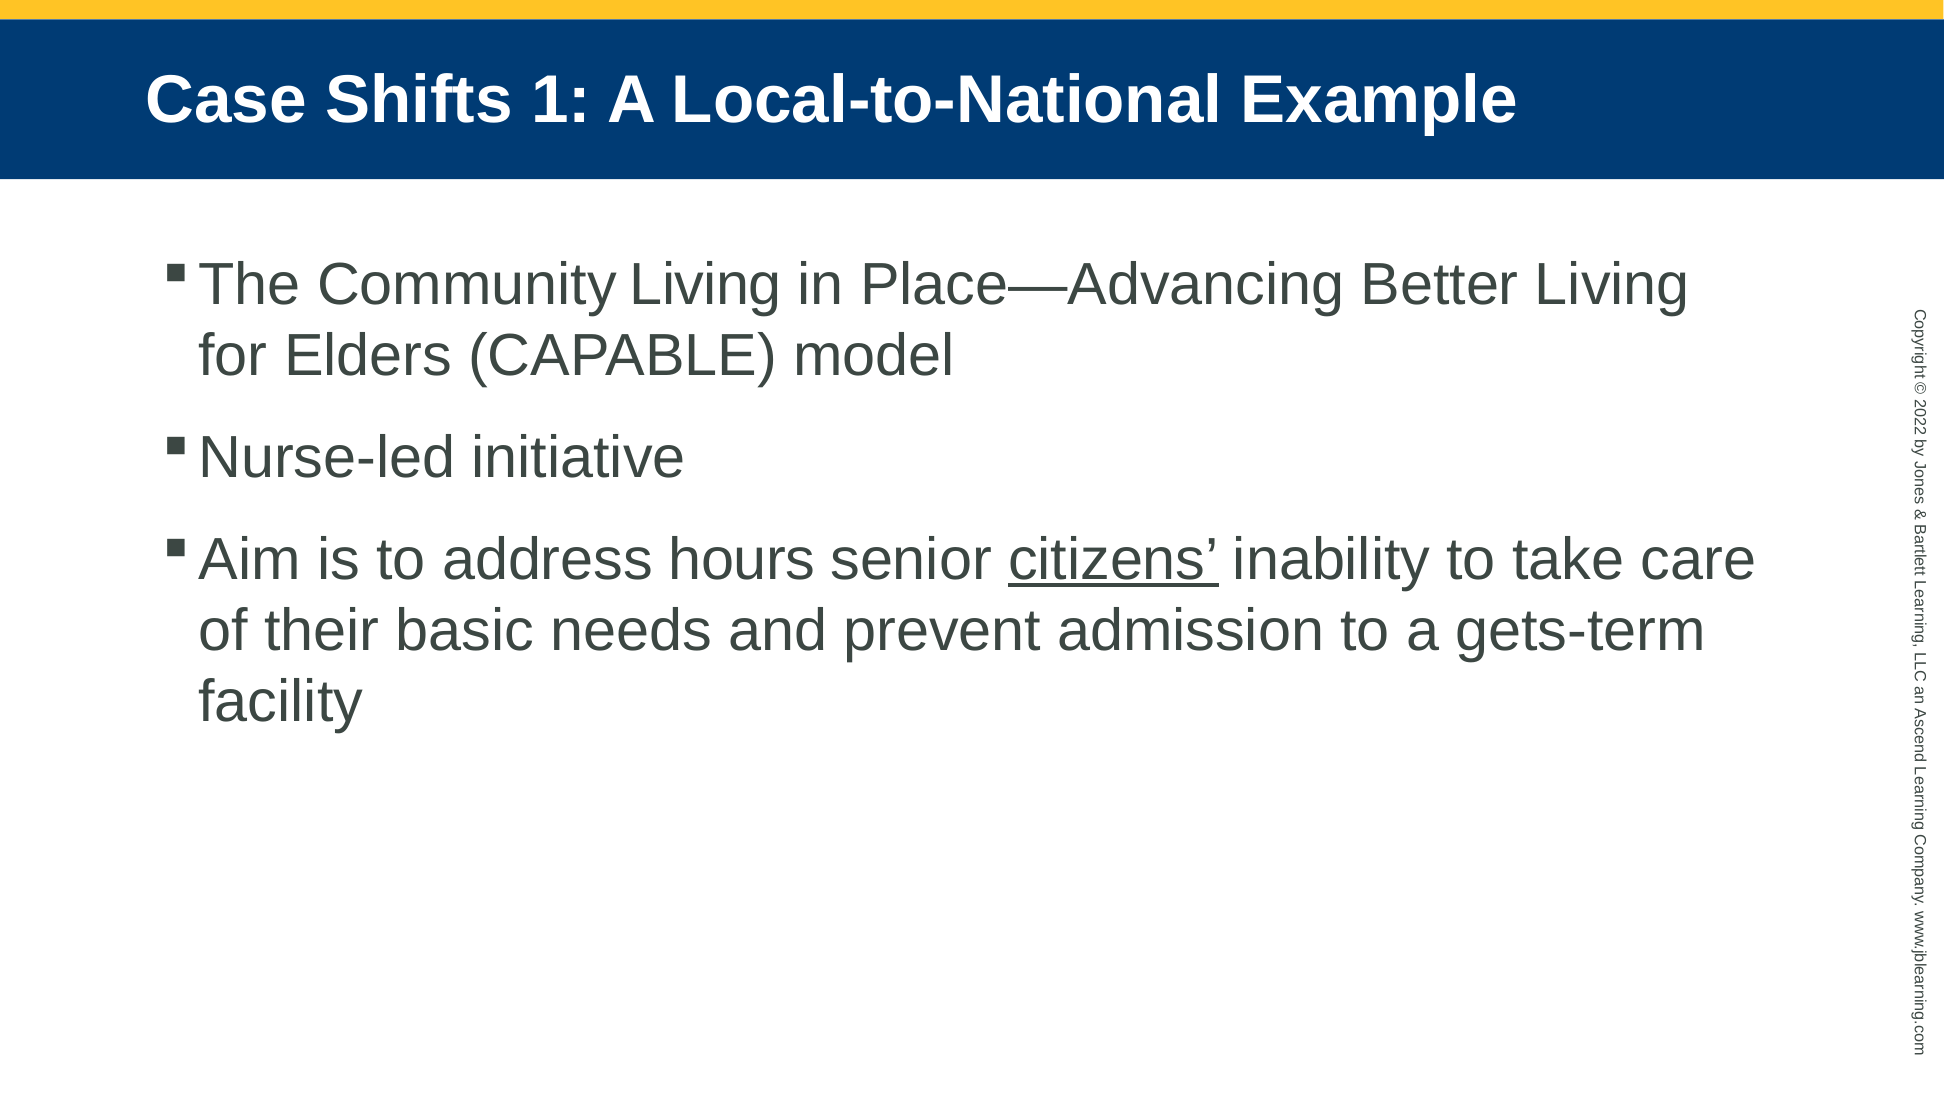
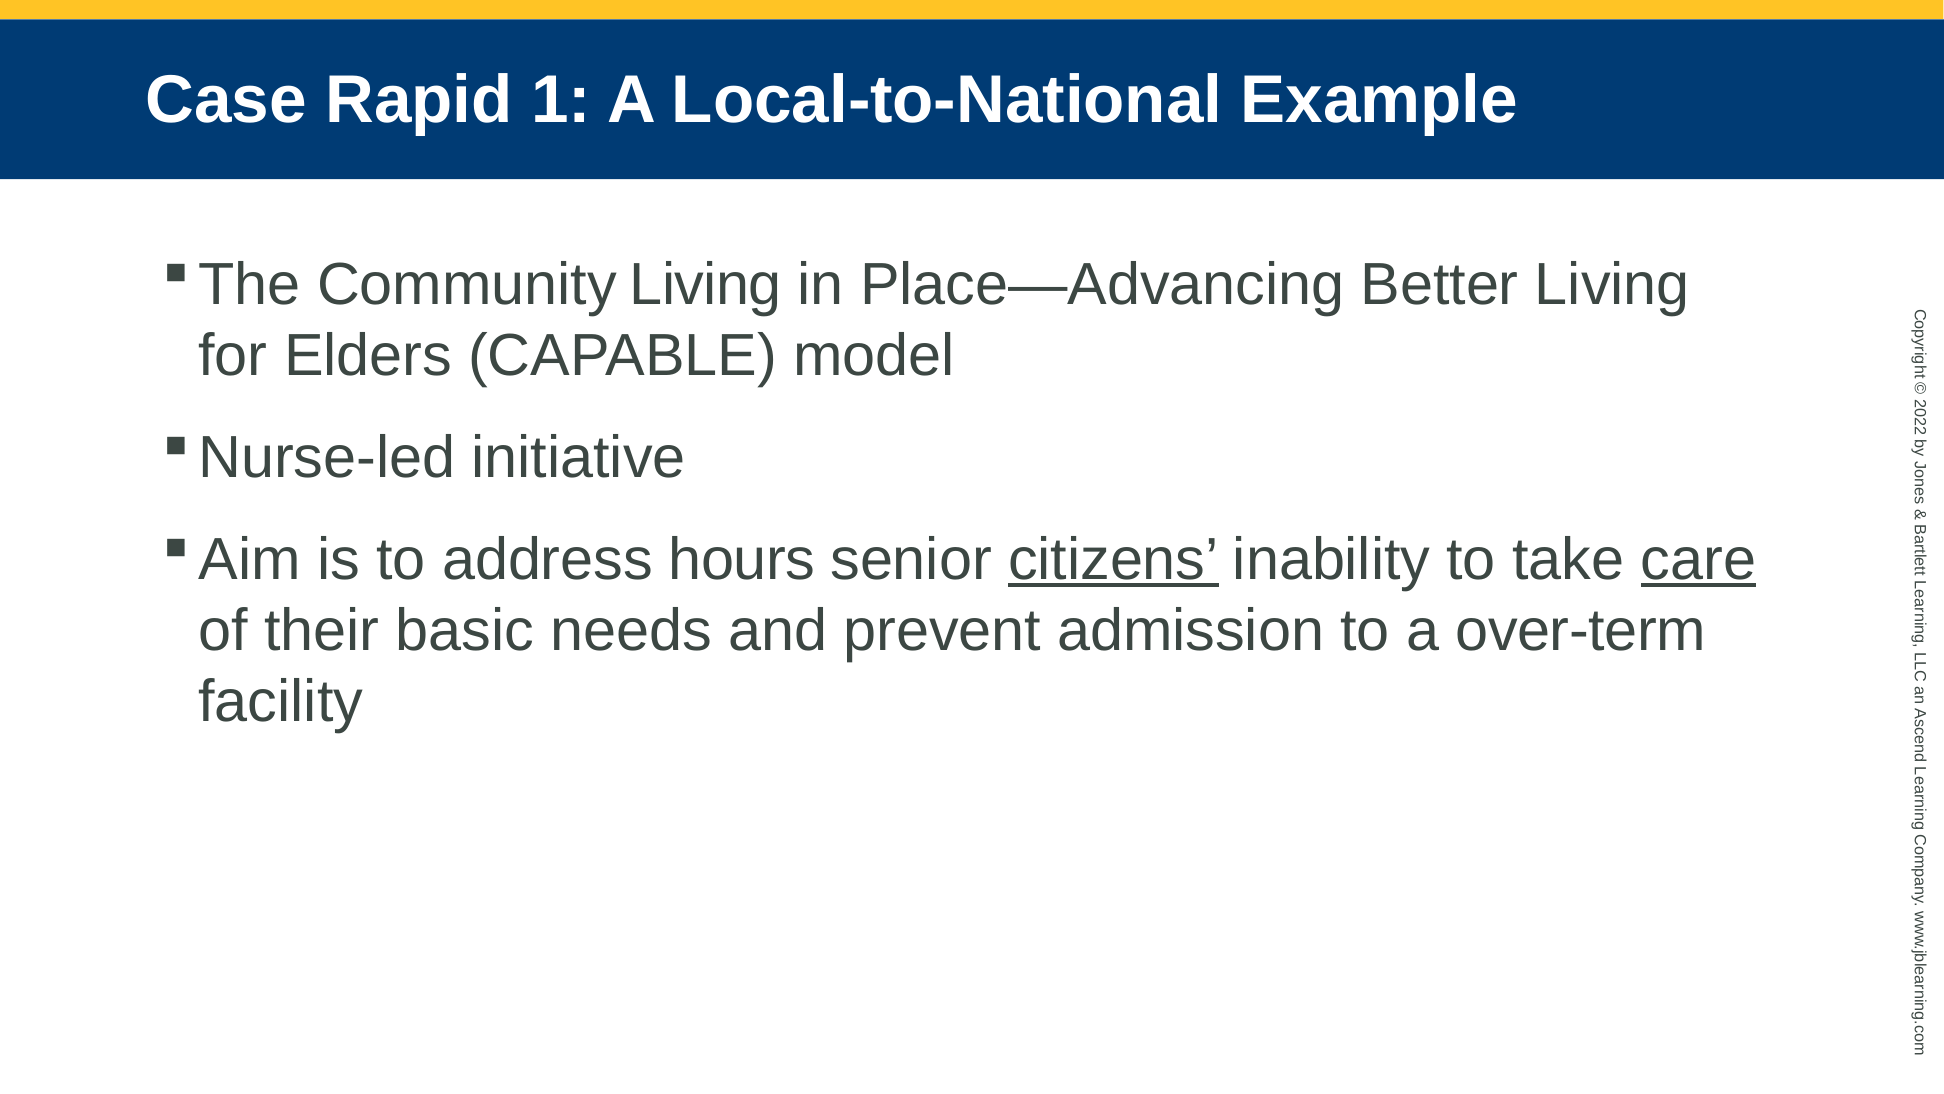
Shifts: Shifts -> Rapid
care underline: none -> present
gets-term: gets-term -> over-term
